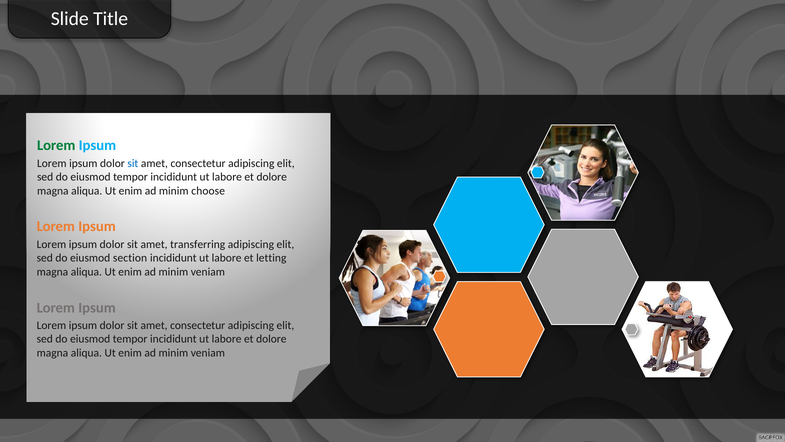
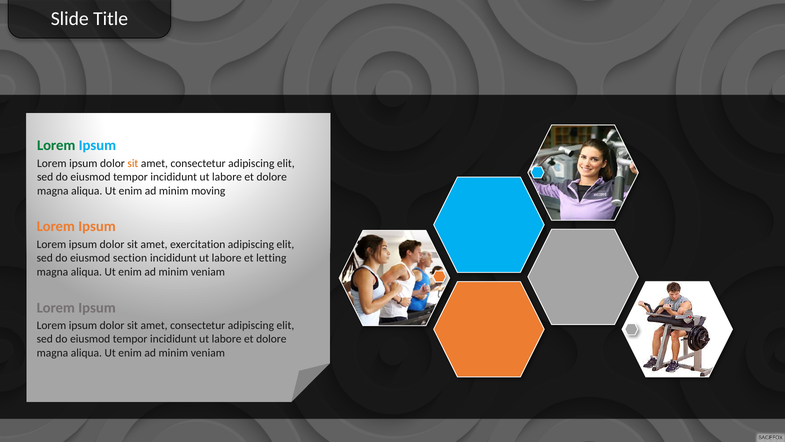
sit at (133, 163) colour: blue -> orange
choose: choose -> moving
transferring: transferring -> exercitation
